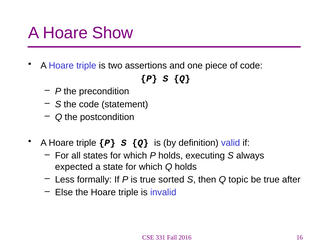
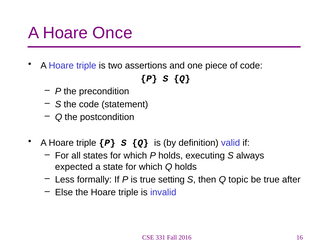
Show: Show -> Once
sorted: sorted -> setting
